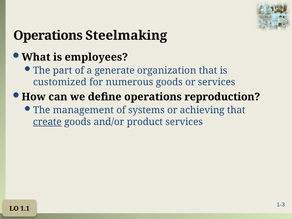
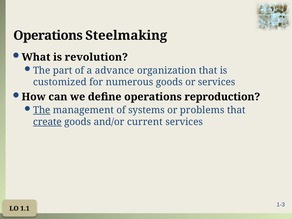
employees: employees -> revolution
generate: generate -> advance
The at (42, 110) underline: none -> present
achieving: achieving -> problems
product: product -> current
